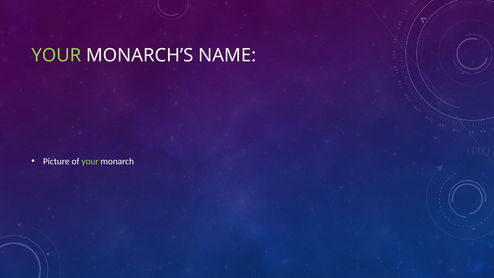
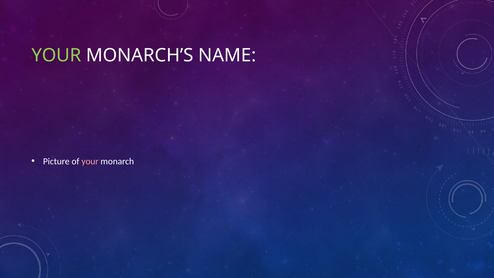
your at (90, 161) colour: light green -> pink
